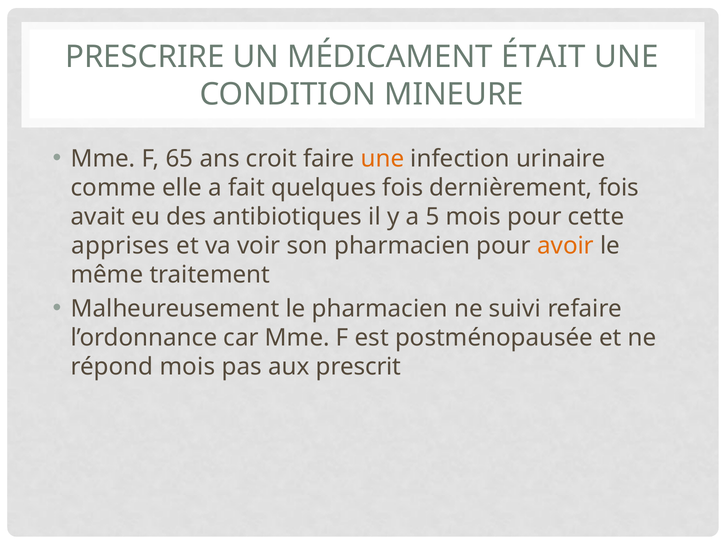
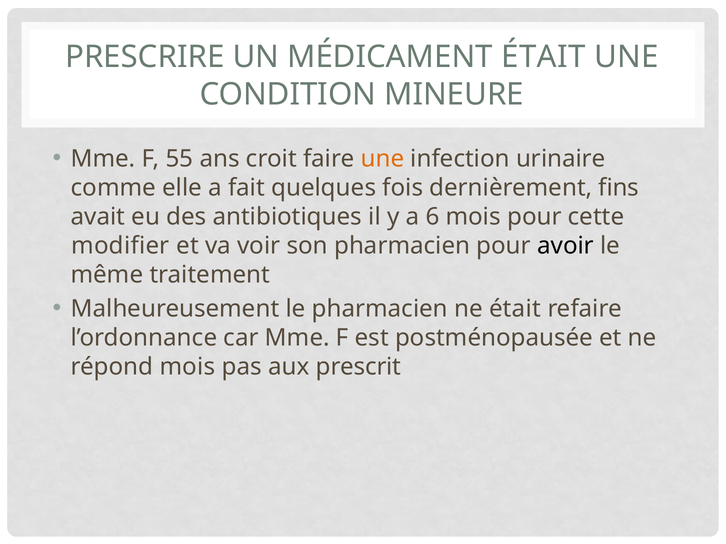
65: 65 -> 55
dernièrement fois: fois -> fins
5: 5 -> 6
apprises: apprises -> modifier
avoir colour: orange -> black
ne suivi: suivi -> était
